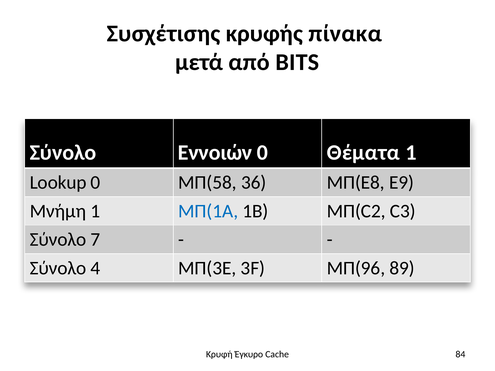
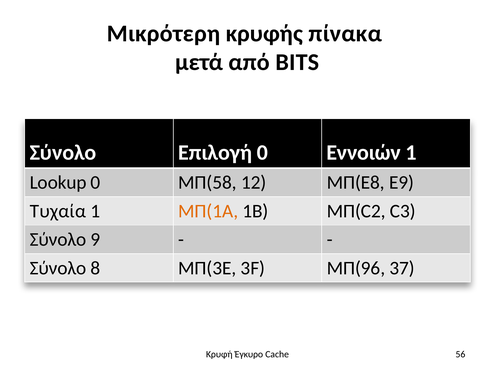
Συσχέτισης: Συσχέτισης -> Μικρότερη
Εννοιών: Εννοιών -> Επιλογή
Θέματα: Θέματα -> Εννοιών
36: 36 -> 12
Μνήμη: Μνήμη -> Τυχαία
ΜΠ(1Α colour: blue -> orange
7: 7 -> 9
4: 4 -> 8
89: 89 -> 37
84: 84 -> 56
